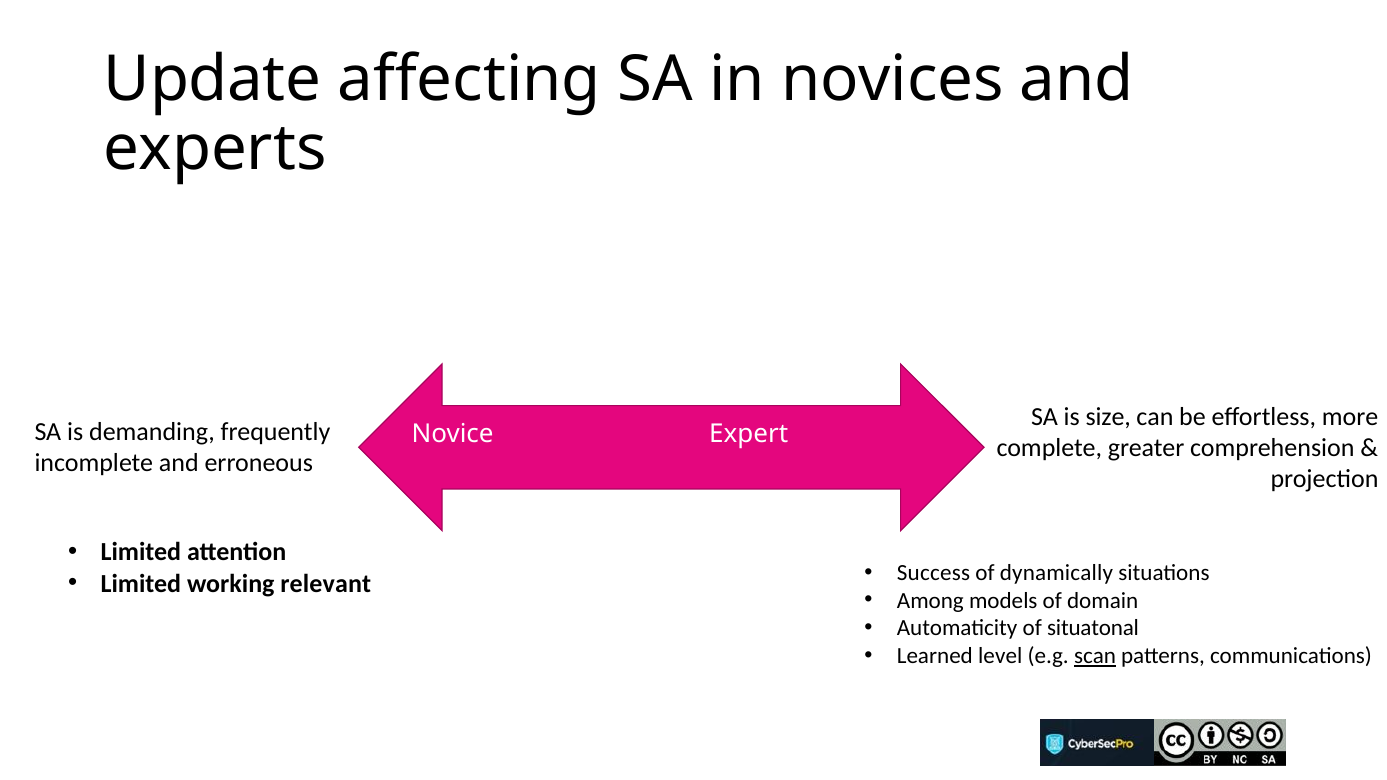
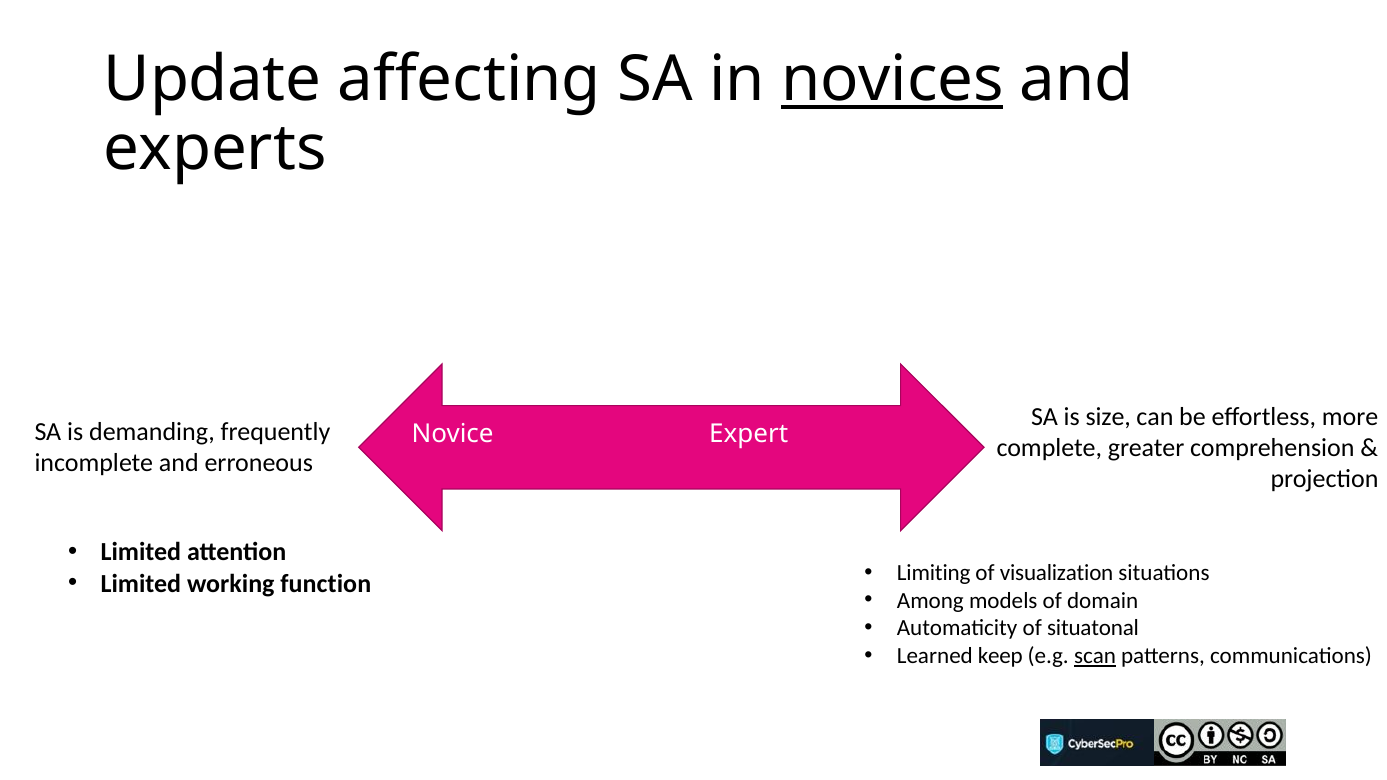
novices underline: none -> present
Success: Success -> Limiting
dynamically: dynamically -> visualization
relevant: relevant -> function
level: level -> keep
